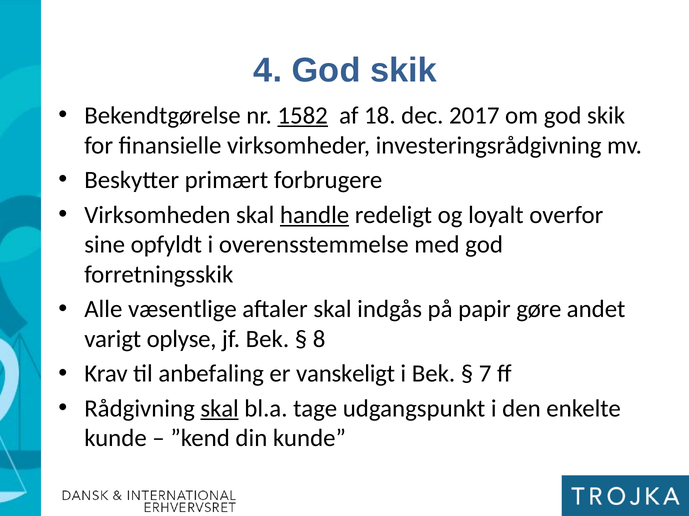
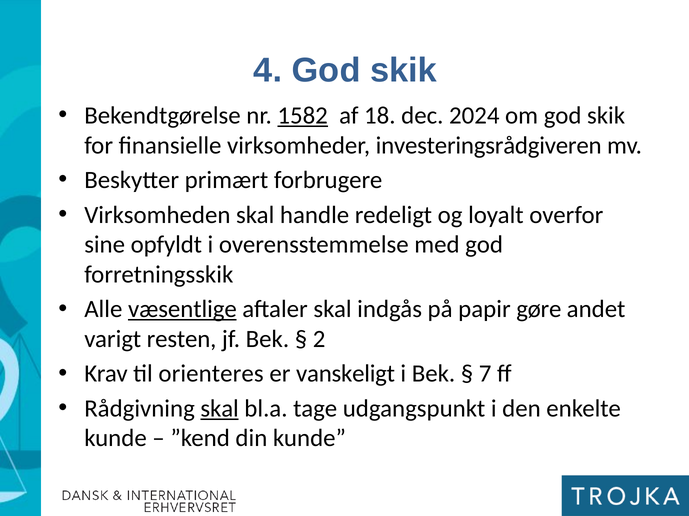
2017: 2017 -> 2024
investeringsrådgivning: investeringsrådgivning -> investeringsrådgiveren
handle underline: present -> none
væsentlige underline: none -> present
oplyse: oplyse -> resten
8: 8 -> 2
anbefaling: anbefaling -> orienteres
